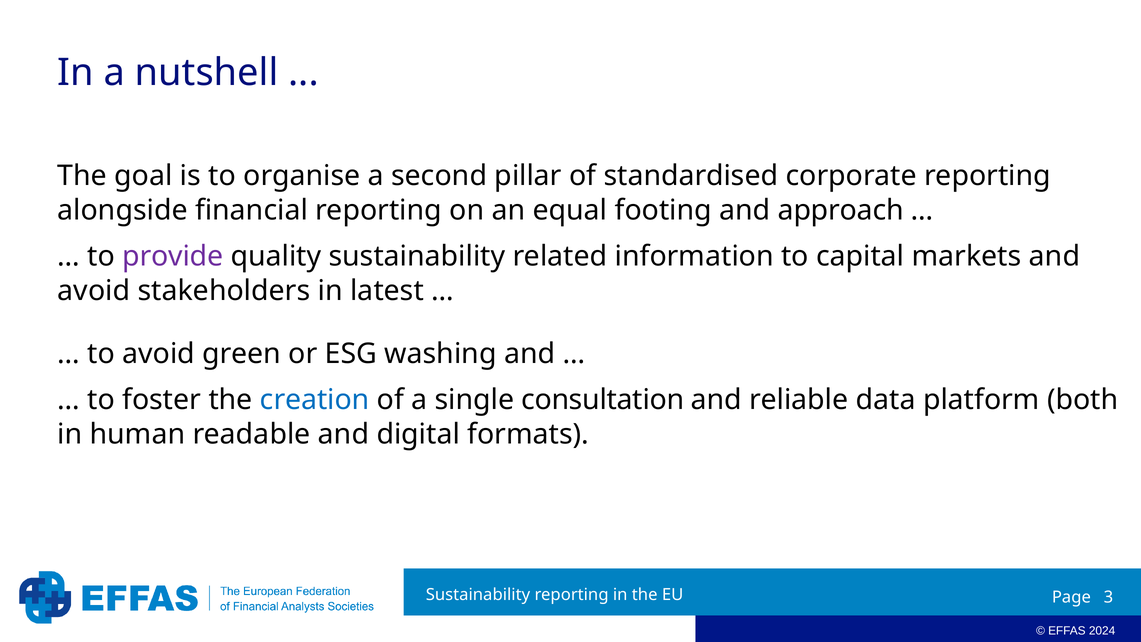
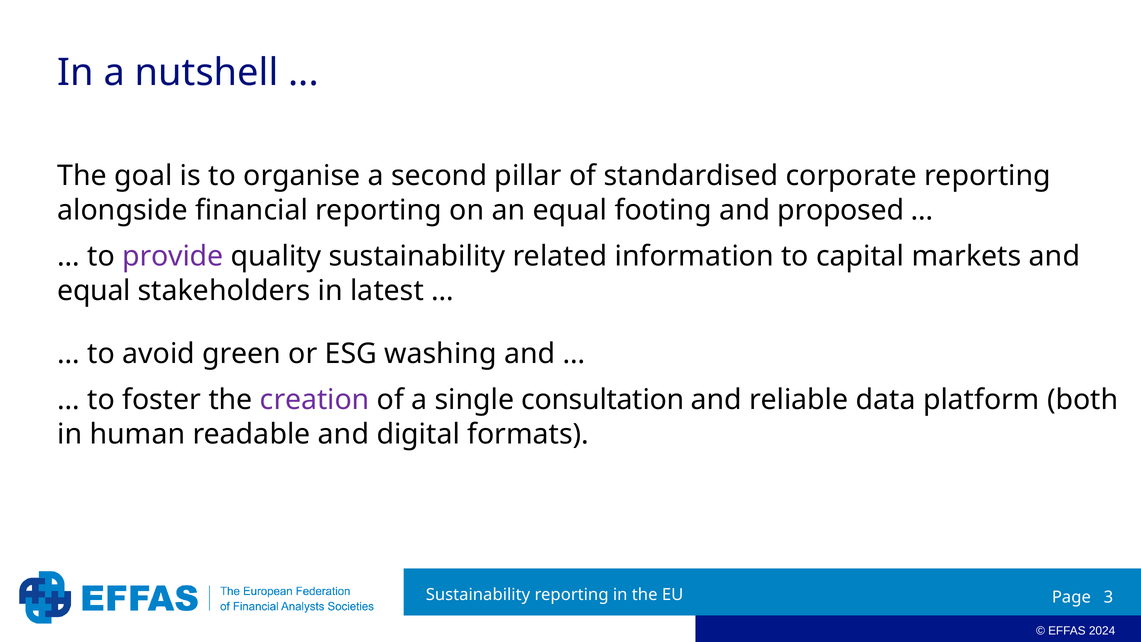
approach: approach -> proposed
avoid at (94, 290): avoid -> equal
creation colour: blue -> purple
